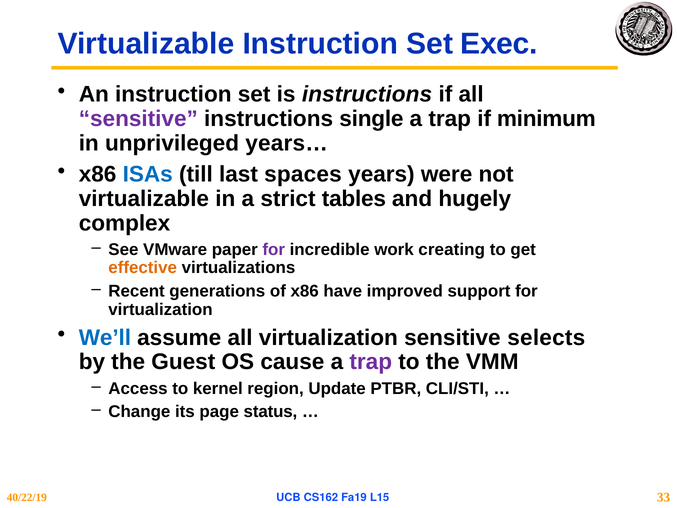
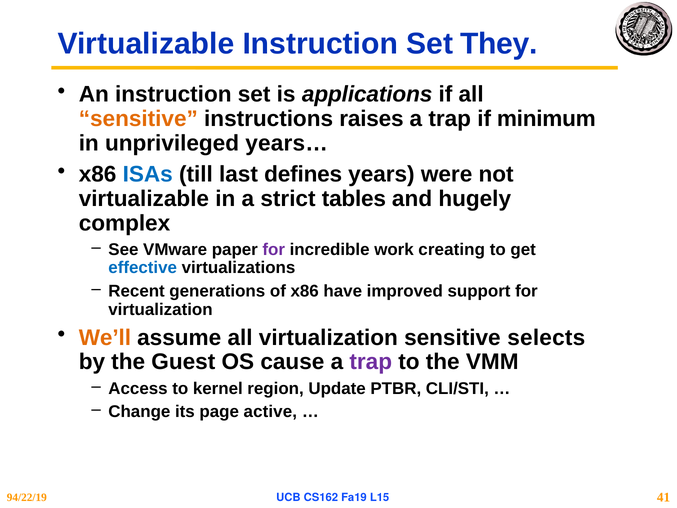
Exec: Exec -> They
is instructions: instructions -> applications
sensitive at (138, 119) colour: purple -> orange
single: single -> raises
spaces: spaces -> defines
effective colour: orange -> blue
We’ll colour: blue -> orange
status: status -> active
40/22/19: 40/22/19 -> 94/22/19
33: 33 -> 41
